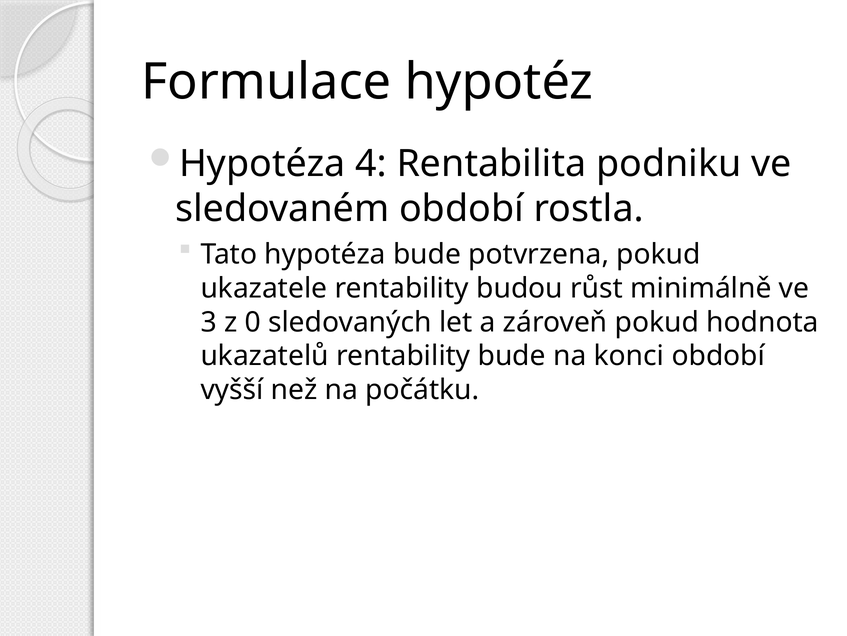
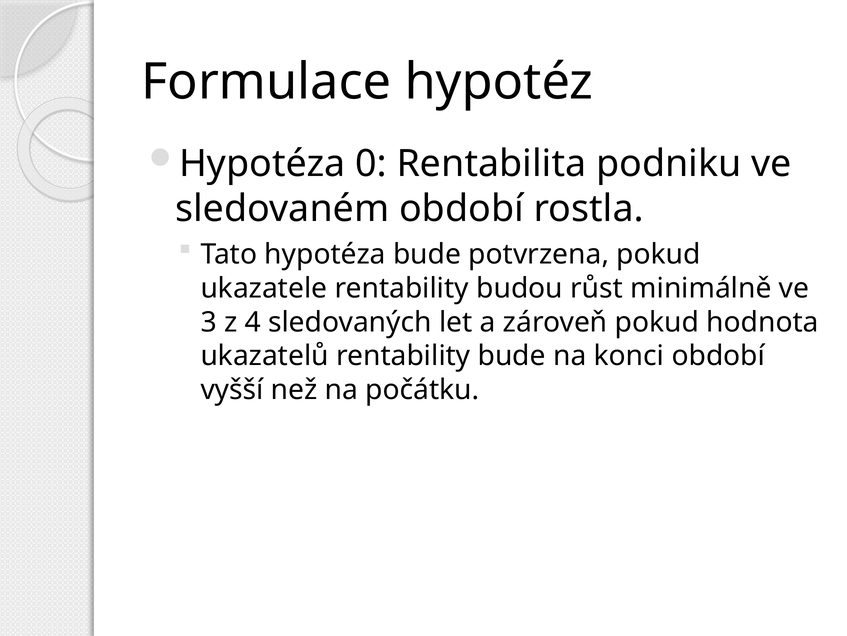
4: 4 -> 0
0: 0 -> 4
